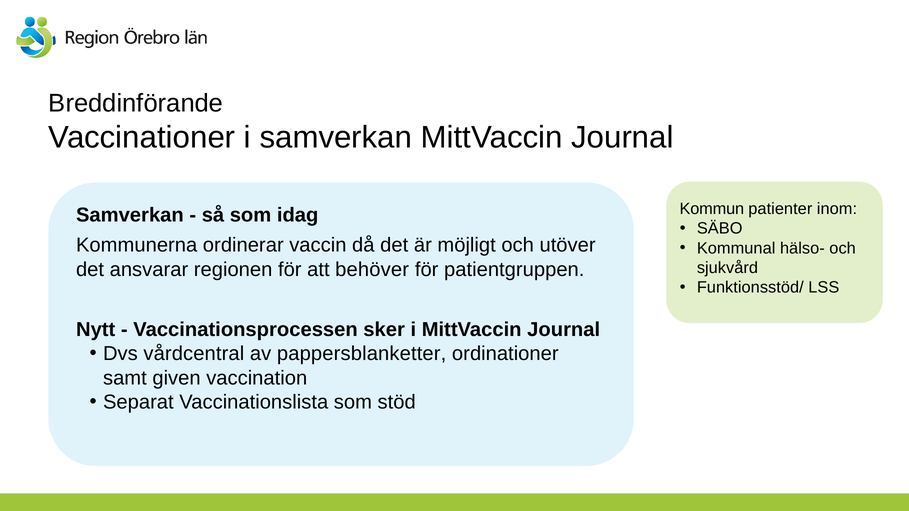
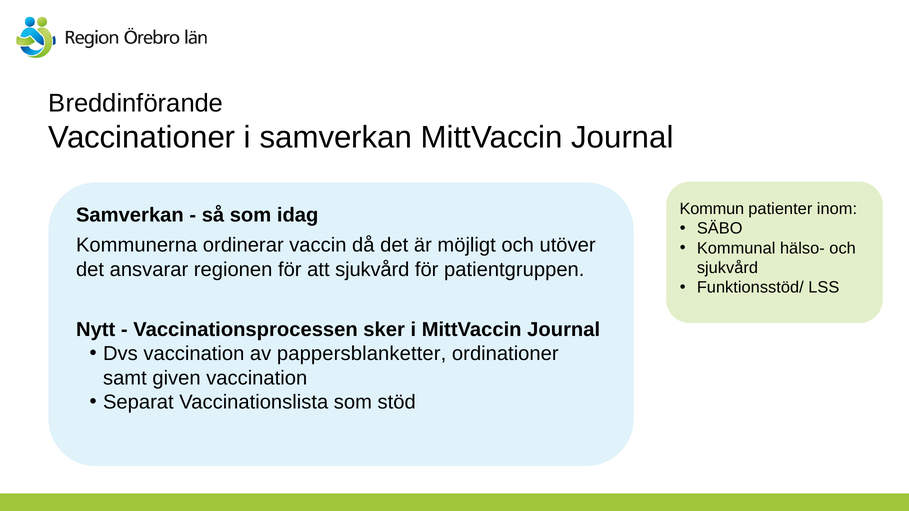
att behöver: behöver -> sjukvård
Dvs vårdcentral: vårdcentral -> vaccination
